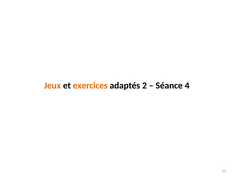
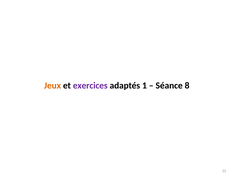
exercices colour: orange -> purple
2: 2 -> 1
4: 4 -> 8
